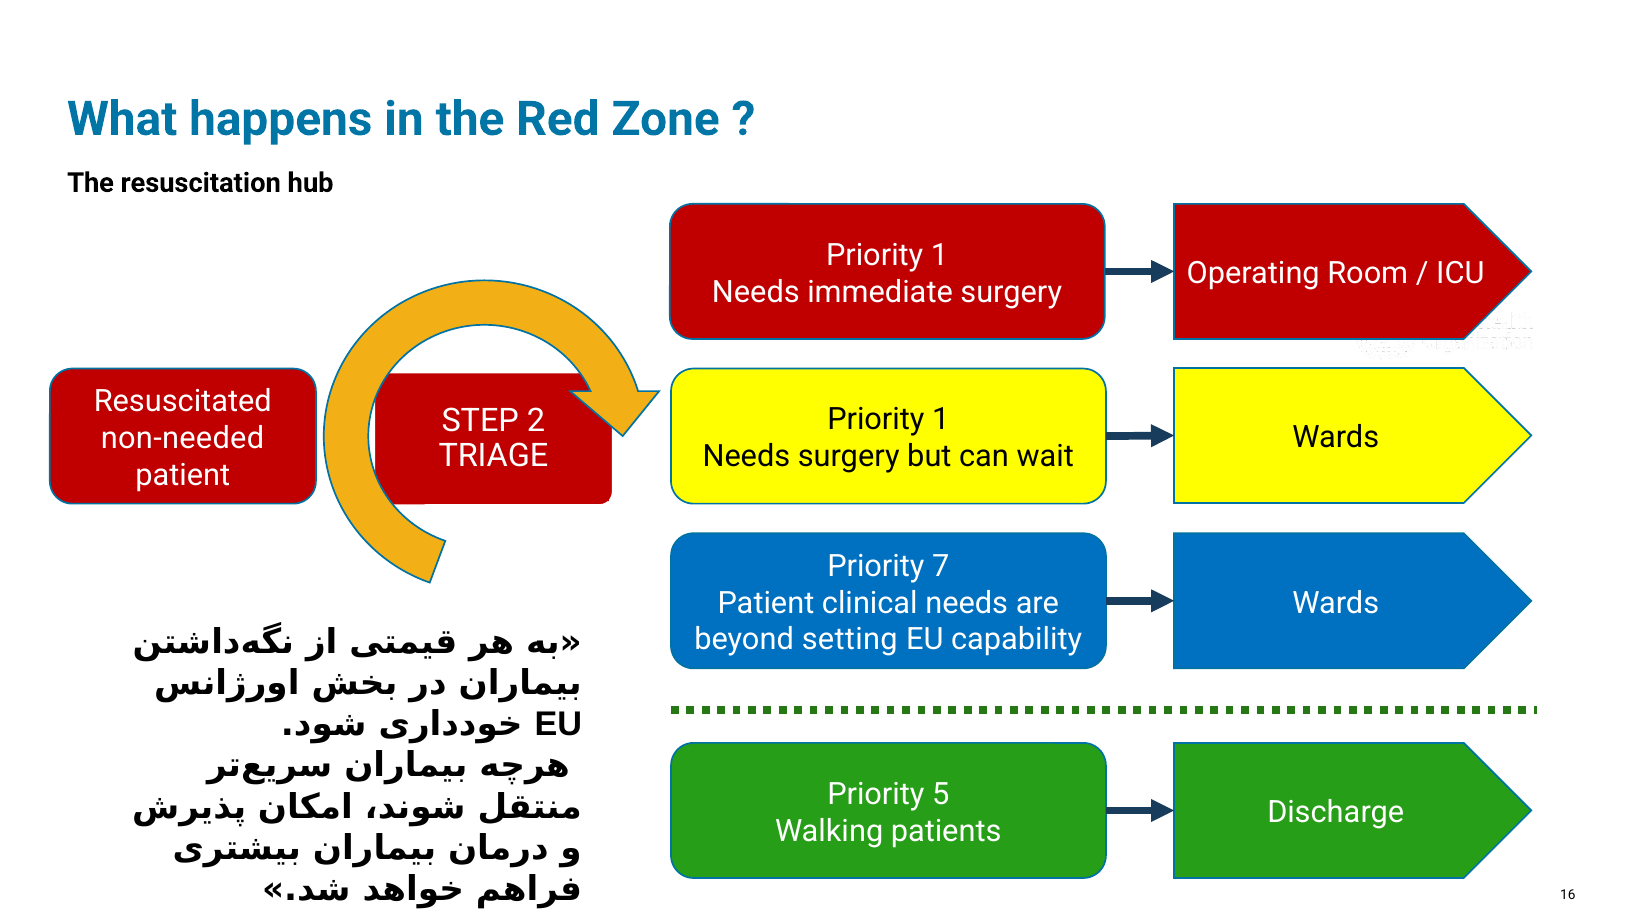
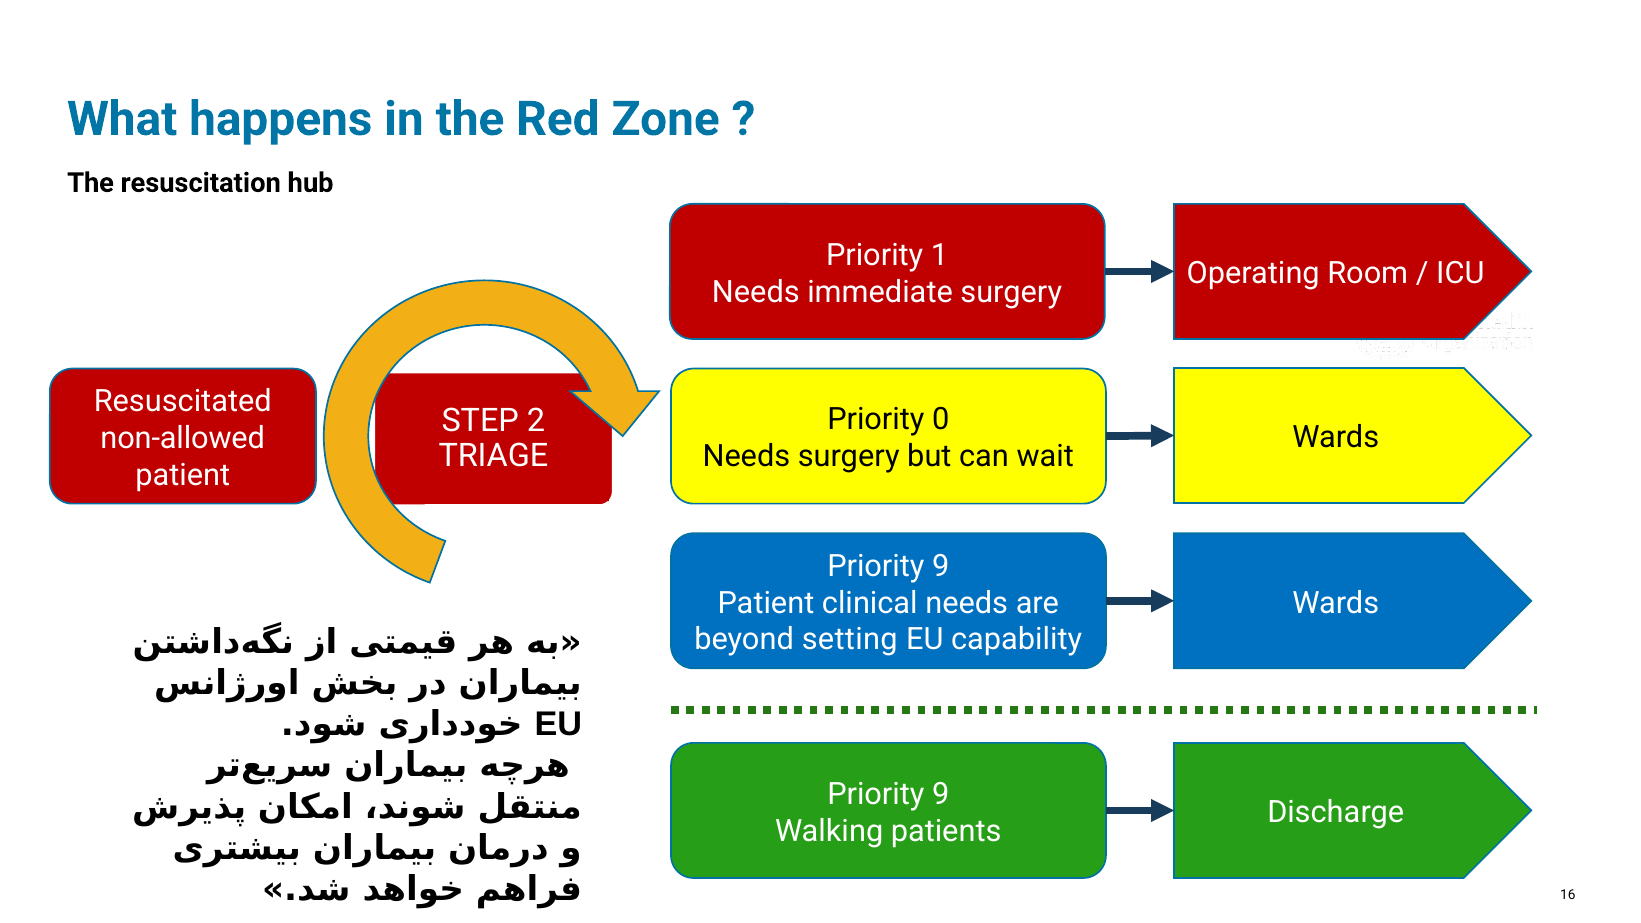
1 at (941, 420): 1 -> 0
non-needed: non-needed -> non-allowed
7 at (941, 566): 7 -> 9
5 at (941, 794): 5 -> 9
